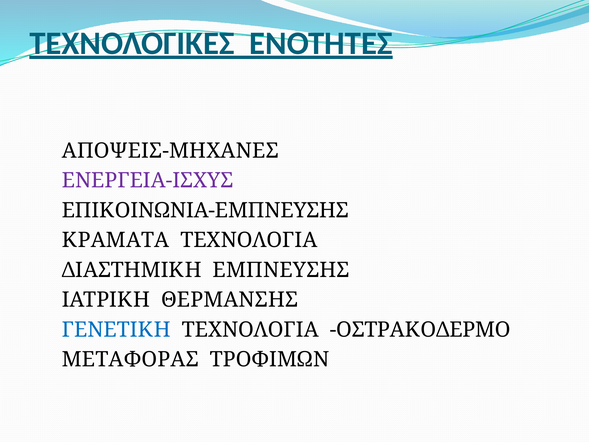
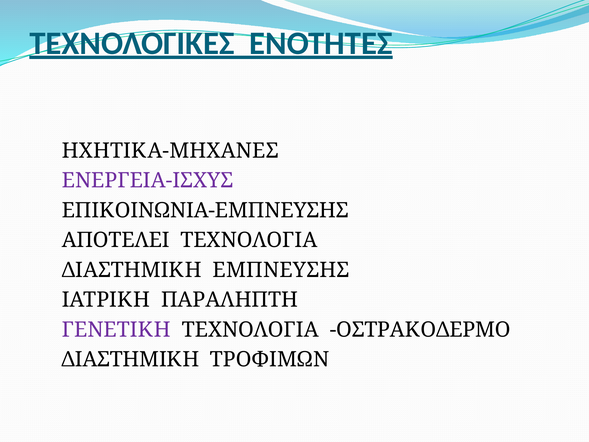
ΑΠΟΨΕΙΣ-ΜΗΧΑΝΕΣ: ΑΠΟΨΕΙΣ-ΜΗΧΑΝΕΣ -> ΗΧΗΤΙΚΑ-ΜΗΧΑΝΕΣ
ΚΡΑΜΑΤΑ: ΚΡΑΜΑΤΑ -> ΑΠΟΤΕΛΕΙ
ΘΕΡΜΑΝΣΗΣ: ΘΕΡΜΑΝΣΗΣ -> ΠΑΡΑΛΗΠΤΗ
ΓΕΝΕΤΙΚΗ colour: blue -> purple
ΜΕΤΑΦΟΡΑΣ at (130, 359): ΜΕΤΑΦΟΡΑΣ -> ΔΙΑΣΤΗΜΙΚΗ
